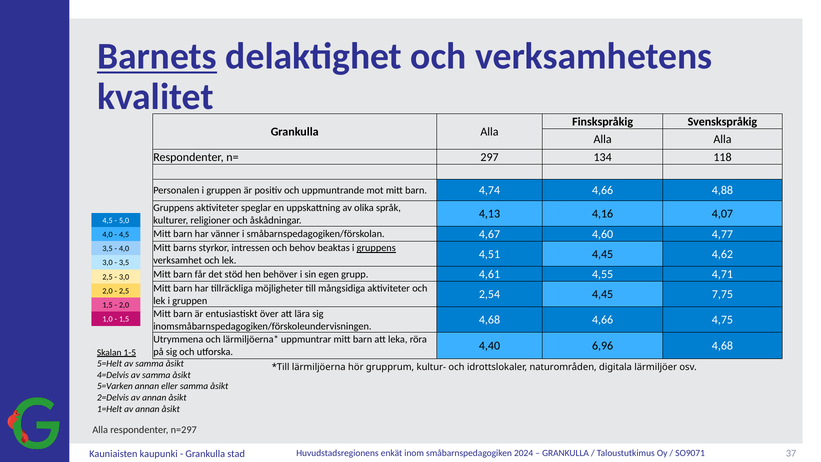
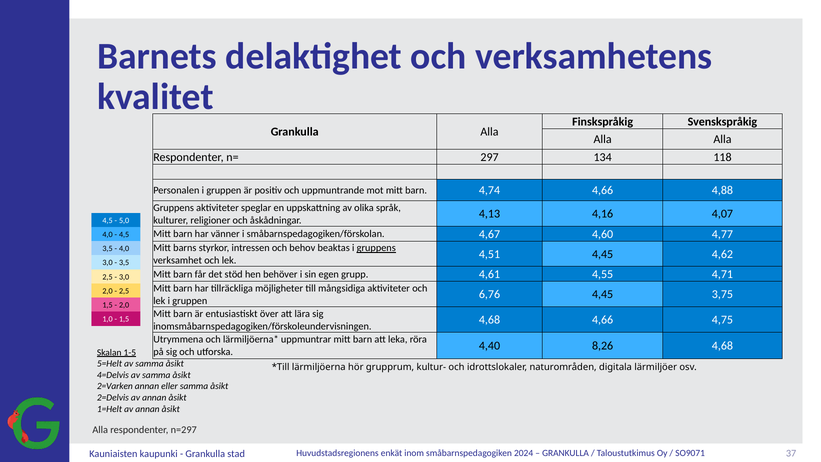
Barnets underline: present -> none
2,54: 2,54 -> 6,76
7,75: 7,75 -> 3,75
6,96: 6,96 -> 8,26
5=Varken: 5=Varken -> 2=Varken
